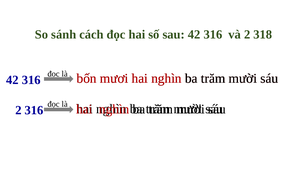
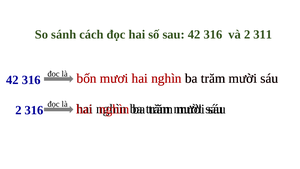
318: 318 -> 311
